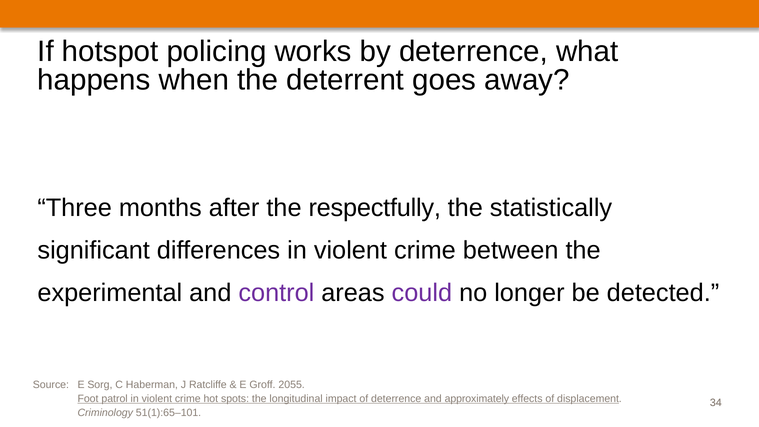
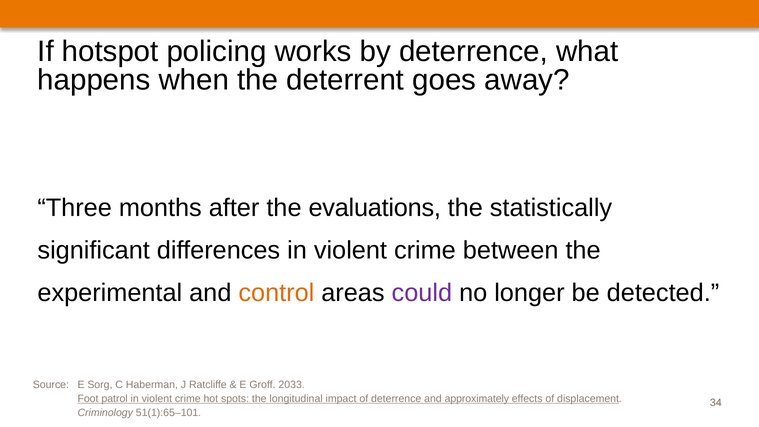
respectfully: respectfully -> evaluations
control colour: purple -> orange
2055: 2055 -> 2033
